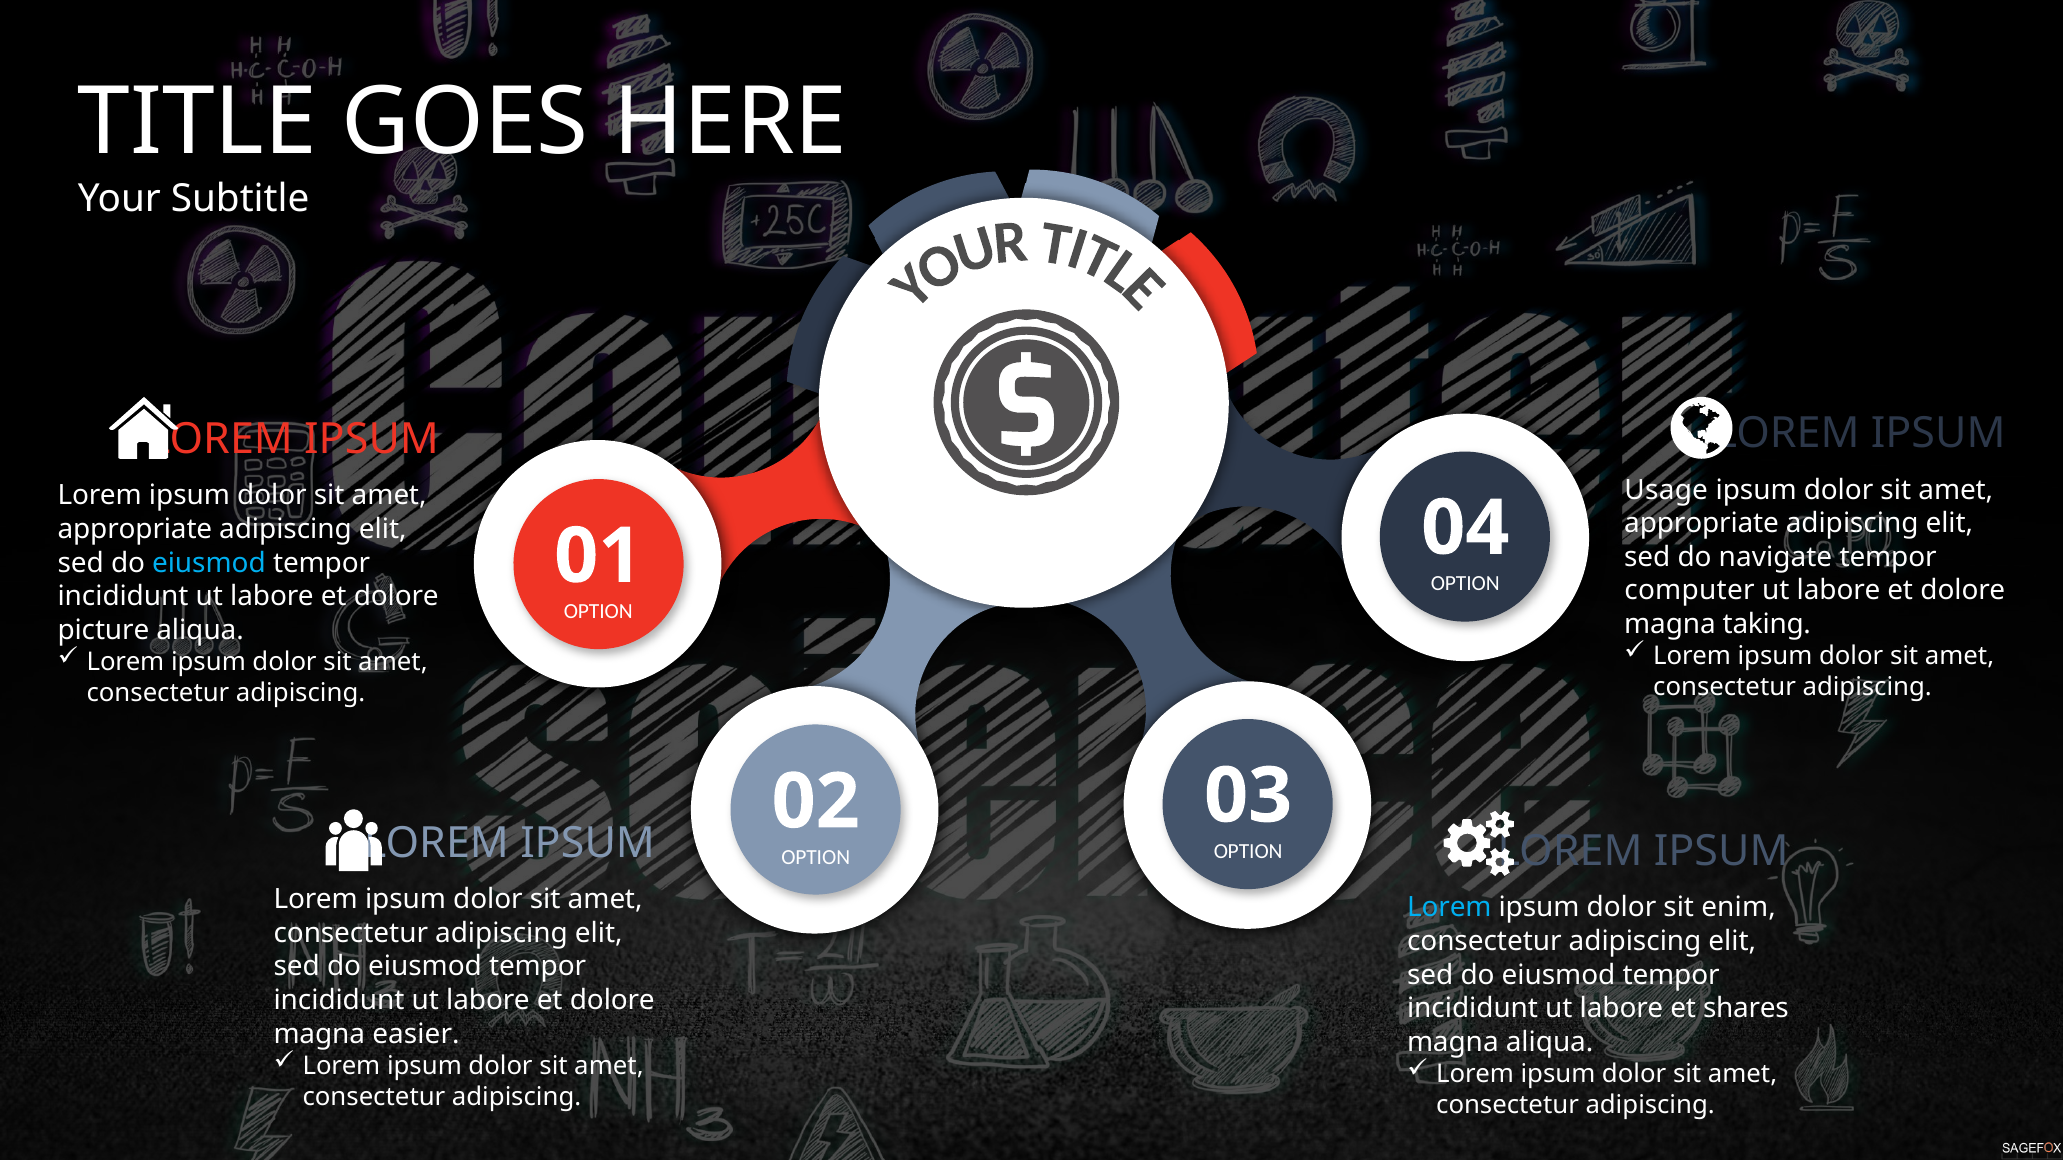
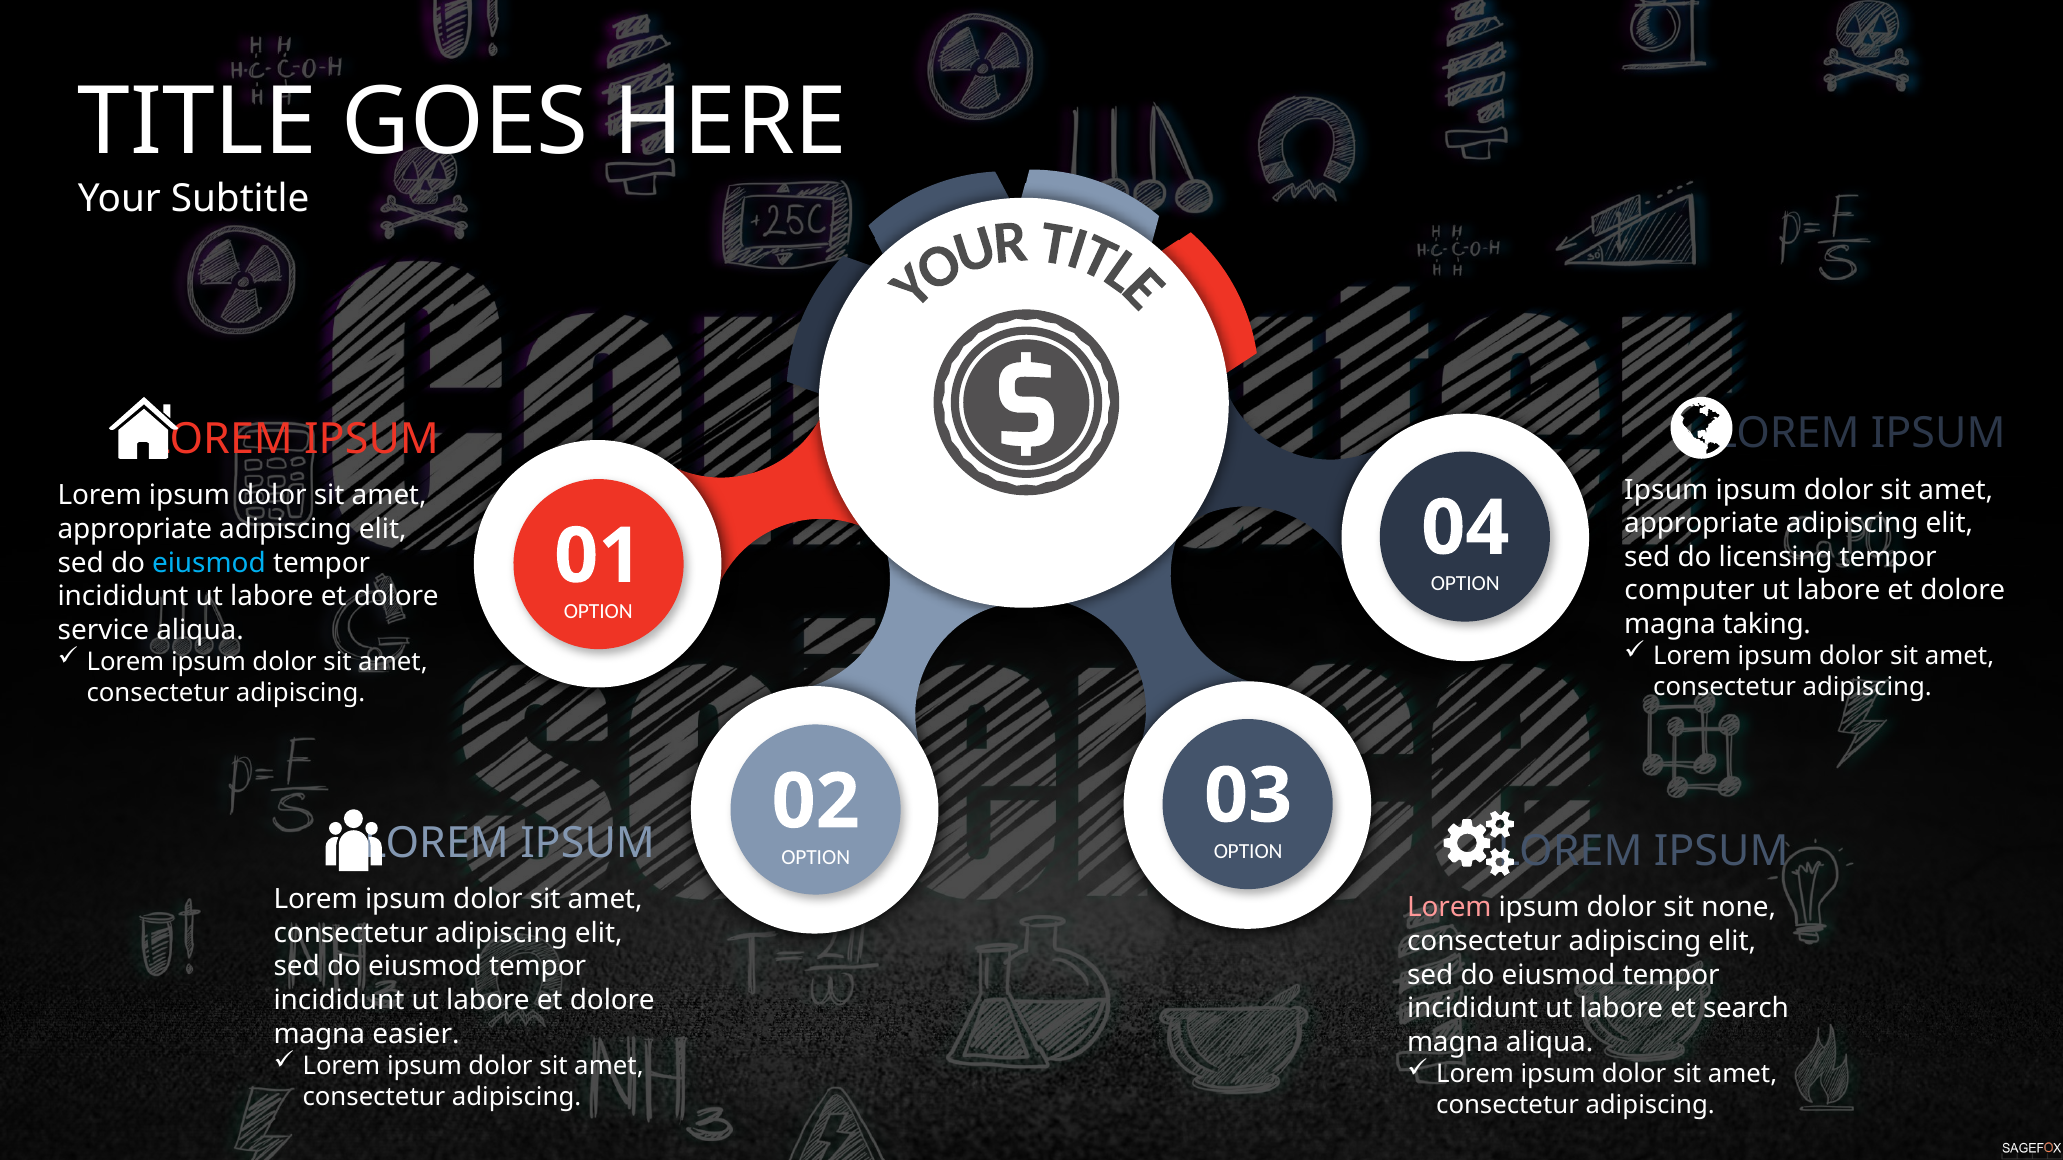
Usage at (1666, 490): Usage -> Ipsum
navigate: navigate -> licensing
picture: picture -> service
Lorem at (1449, 908) colour: light blue -> pink
enim: enim -> none
shares: shares -> search
